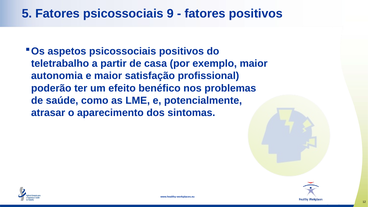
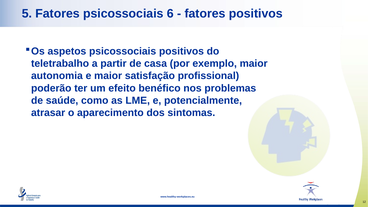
9: 9 -> 6
